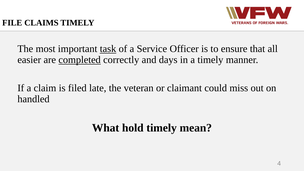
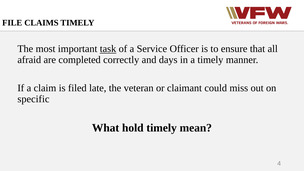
easier: easier -> afraid
completed underline: present -> none
handled: handled -> specific
